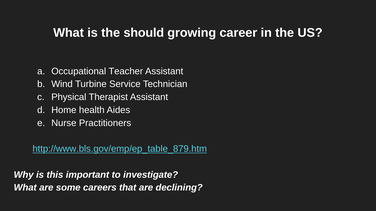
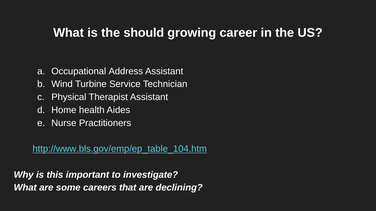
Teacher: Teacher -> Address
http://www.bls.gov/emp/ep_table_879.htm: http://www.bls.gov/emp/ep_table_879.htm -> http://www.bls.gov/emp/ep_table_104.htm
